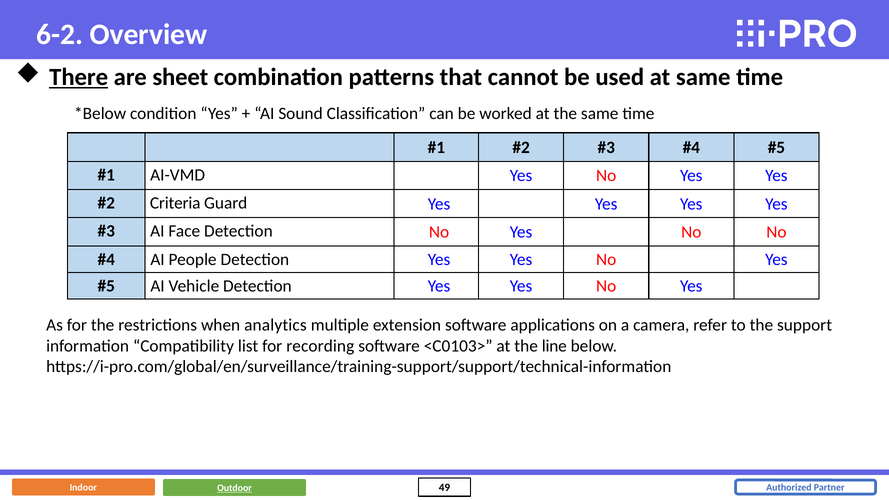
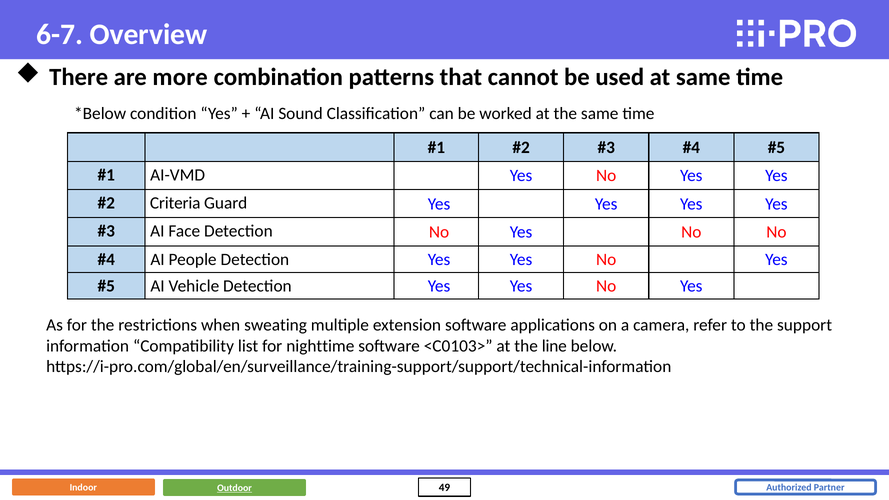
6-2: 6-2 -> 6-7
There underline: present -> none
sheet: sheet -> more
analytics: analytics -> sweating
recording: recording -> nighttime
